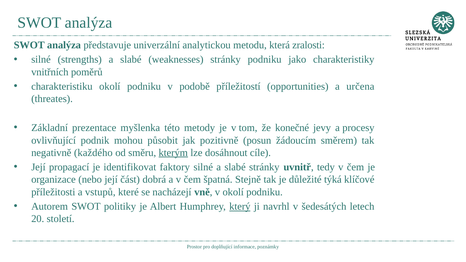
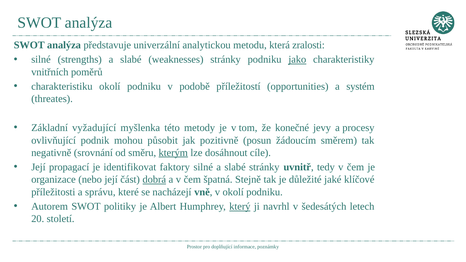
jako underline: none -> present
určena: určena -> systém
prezentace: prezentace -> vyžadující
každého: každého -> srovnání
dobrá underline: none -> present
týká: týká -> jaké
vstupů: vstupů -> správu
